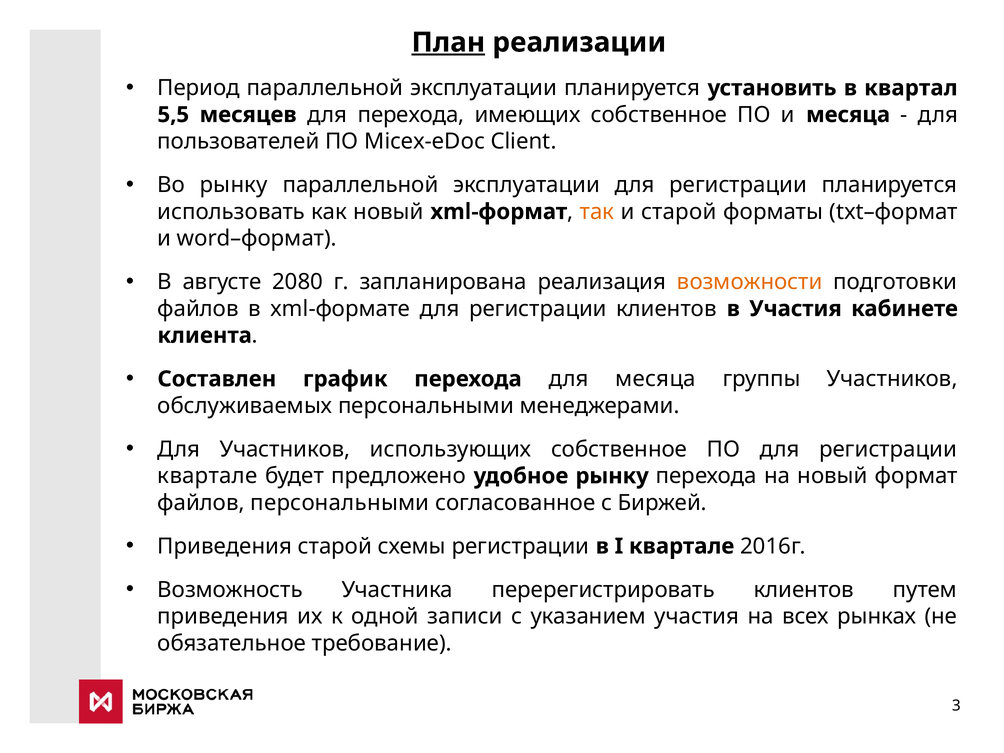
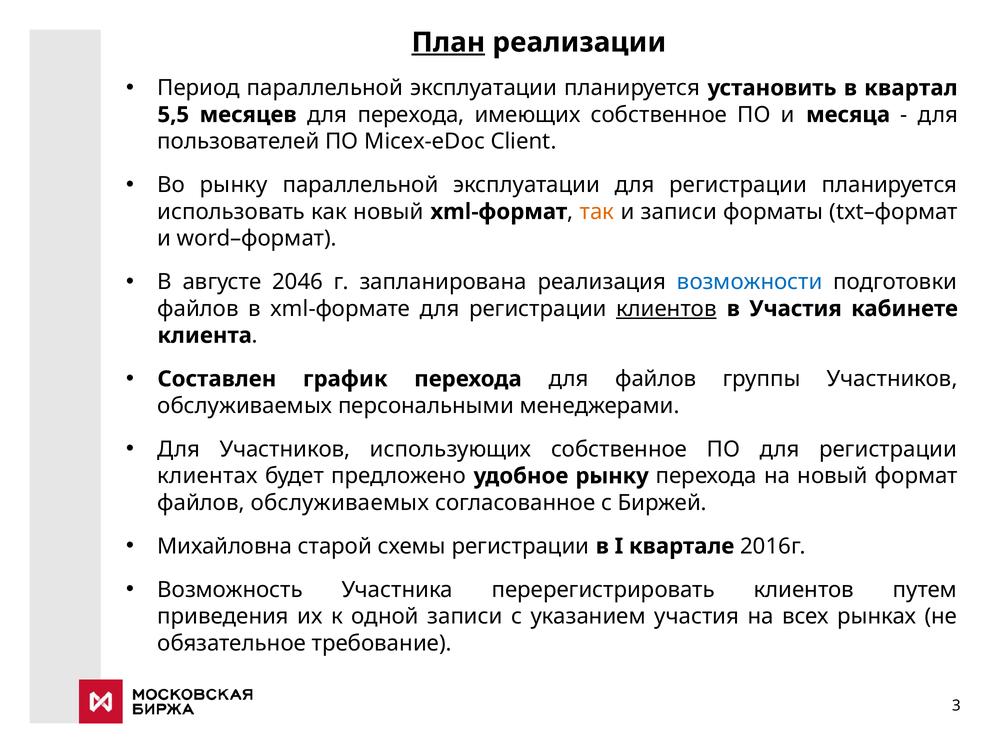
и старой: старой -> записи
2080: 2080 -> 2046
возможности colour: orange -> blue
клиентов at (666, 309) underline: none -> present
для месяца: месяца -> файлов
квартале at (207, 476): квартале -> клиентах
файлов персональными: персональными -> обслуживаемых
Приведения at (225, 546): Приведения -> Михайловна
